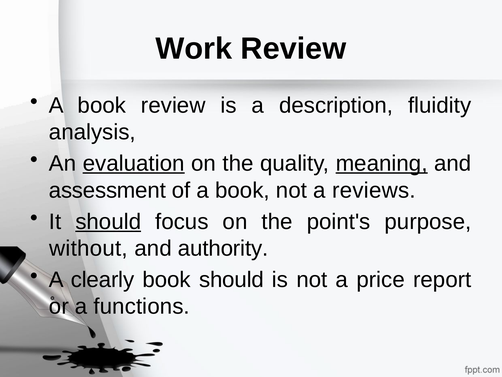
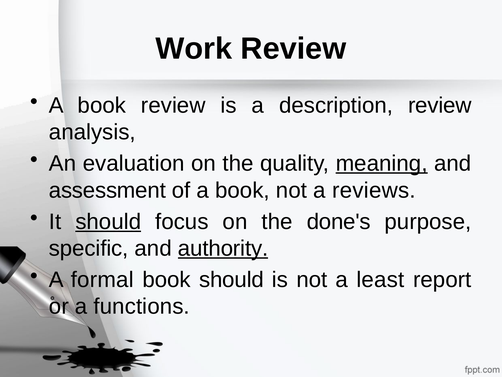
description fluidity: fluidity -> review
evaluation underline: present -> none
point's: point's -> done's
without: without -> specific
authority underline: none -> present
clearly: clearly -> formal
price: price -> least
